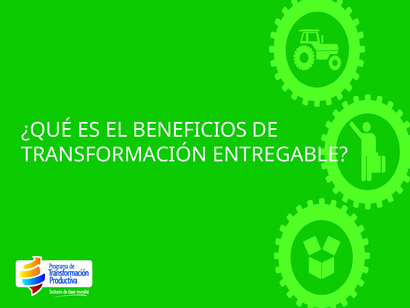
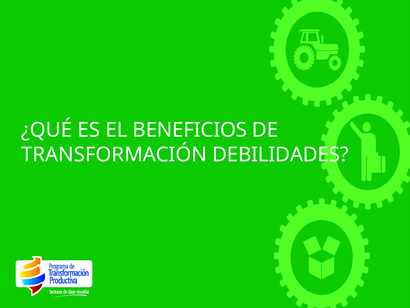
ENTREGABLE: ENTREGABLE -> DEBILIDADES
